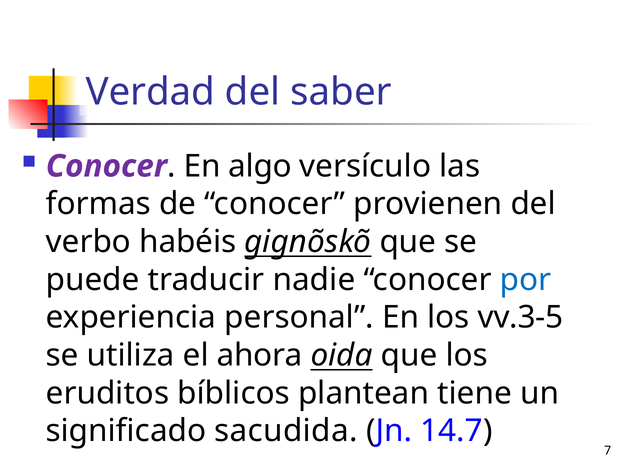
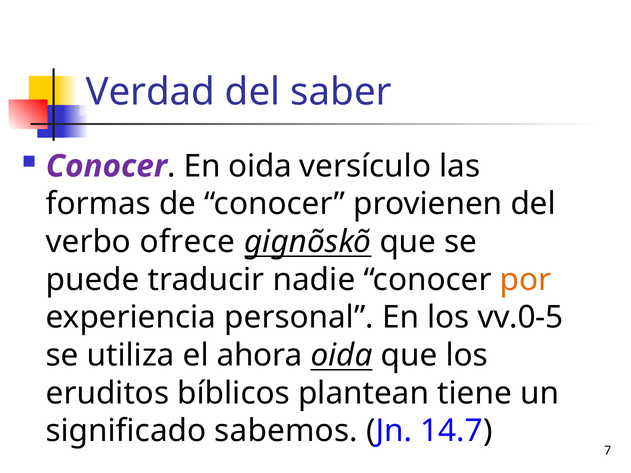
En algo: algo -> oida
habéis: habéis -> ofrece
por colour: blue -> orange
vv.3-5: vv.3-5 -> vv.0-5
sacudida: sacudida -> sabemos
